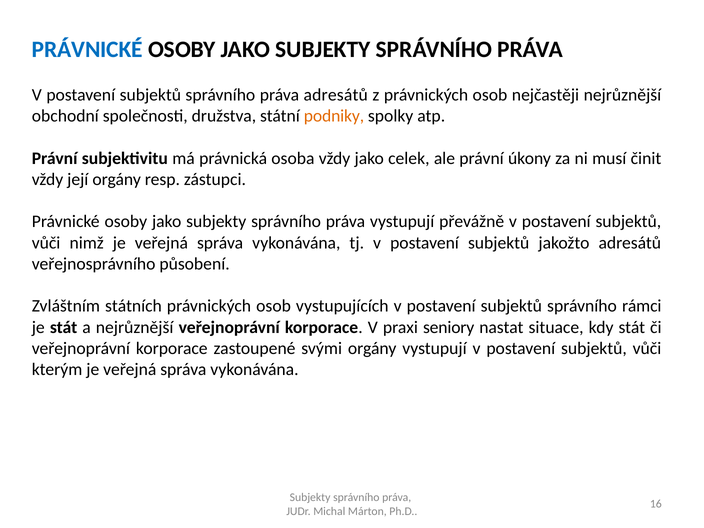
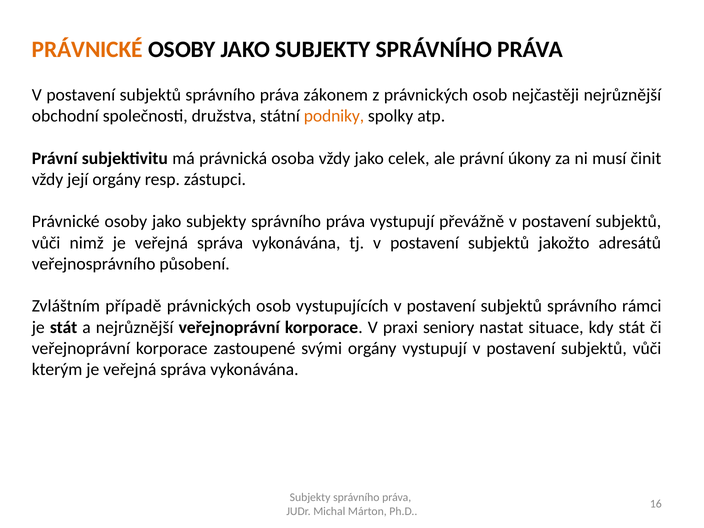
PRÁVNICKÉ at (87, 50) colour: blue -> orange
práva adresátů: adresátů -> zákonem
státních: státních -> případě
